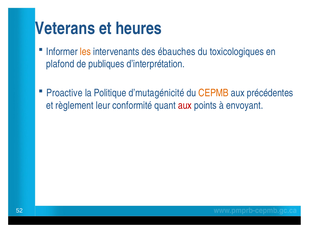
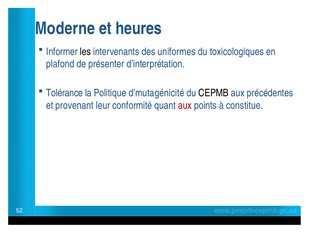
Veterans: Veterans -> Moderne
les colour: orange -> black
ébauches: ébauches -> uniformes
publiques: publiques -> présenter
Proactive: Proactive -> Tolérance
CEPMB colour: orange -> black
règlement: règlement -> provenant
envoyant: envoyant -> constitue
